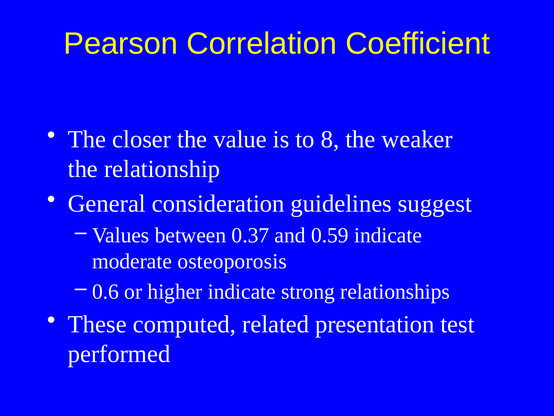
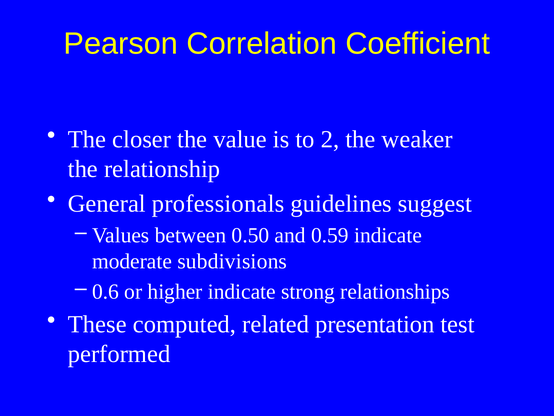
8: 8 -> 2
consideration: consideration -> professionals
0.37: 0.37 -> 0.50
osteoporosis: osteoporosis -> subdivisions
